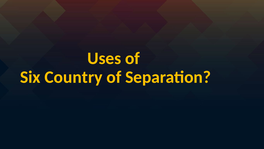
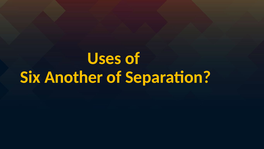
Country: Country -> Another
